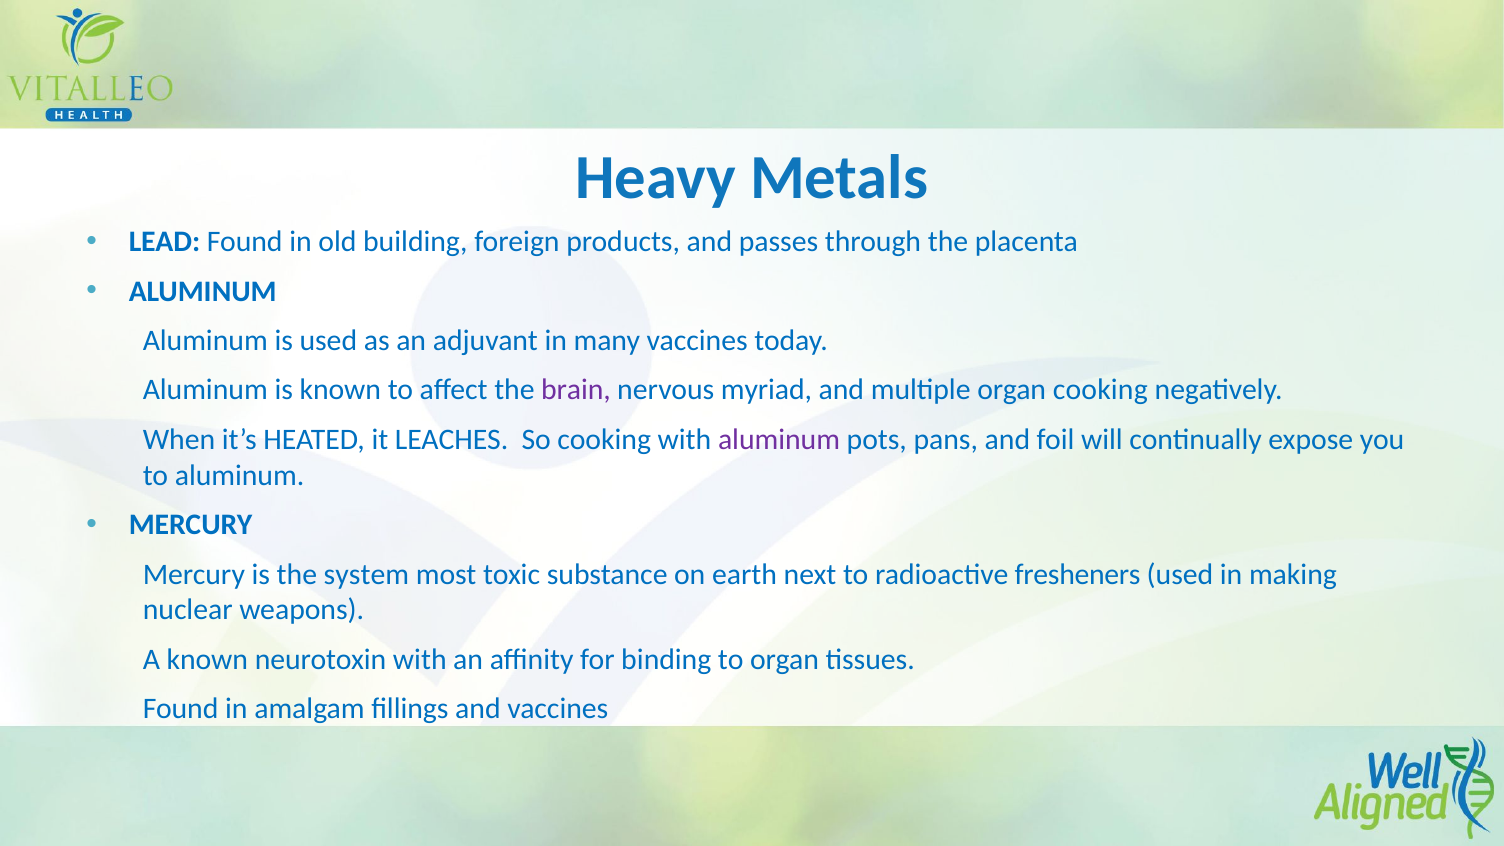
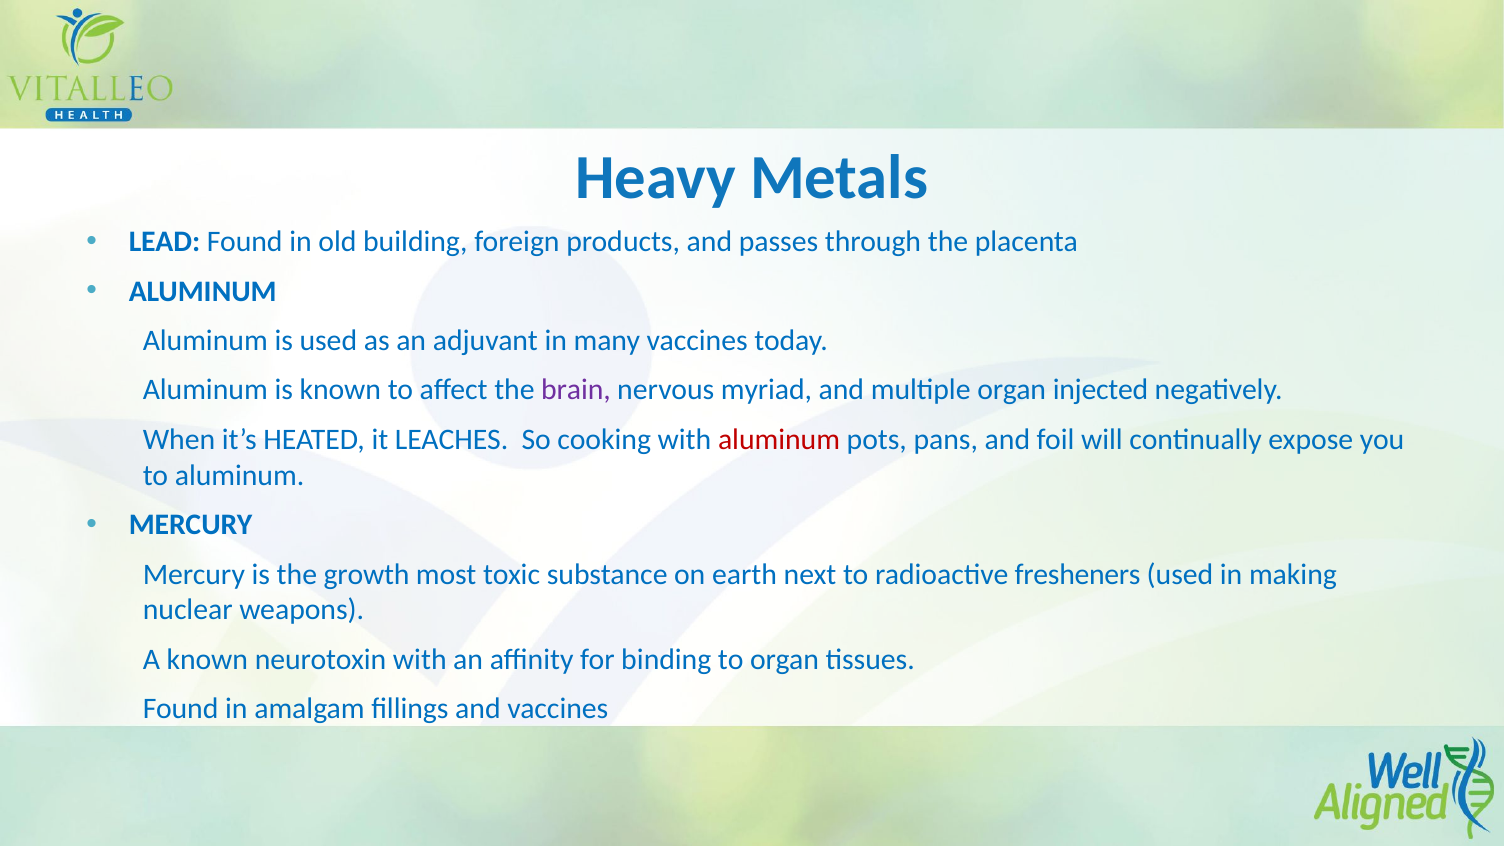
organ cooking: cooking -> injected
aluminum at (779, 440) colour: purple -> red
system: system -> growth
